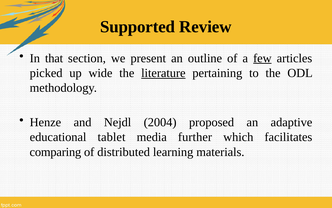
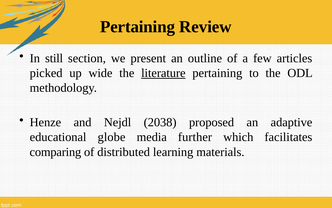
Supported at (138, 27): Supported -> Pertaining
that: that -> still
few underline: present -> none
2004: 2004 -> 2038
tablet: tablet -> globe
